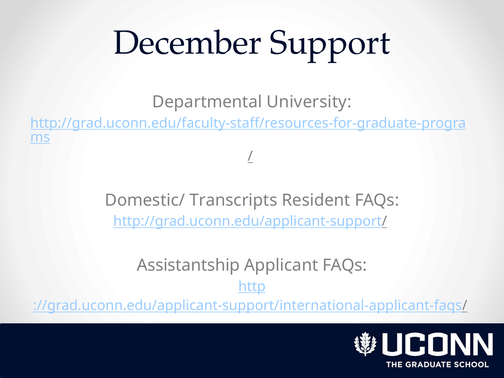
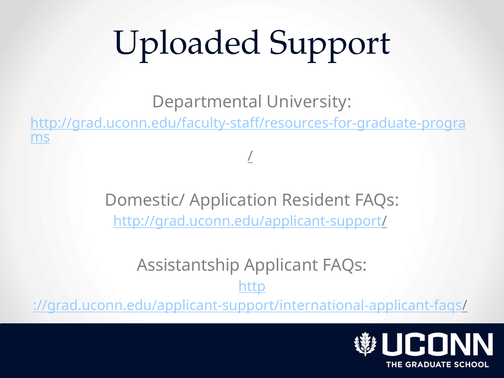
December: December -> Uploaded
Transcripts: Transcripts -> Application
